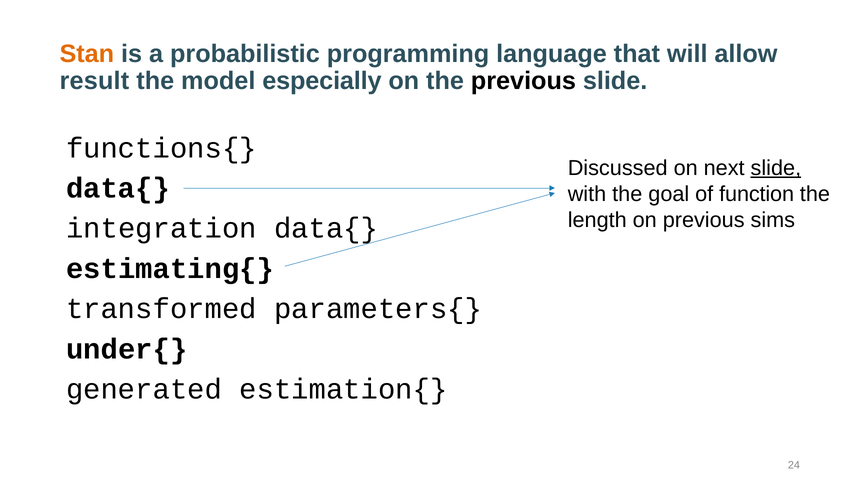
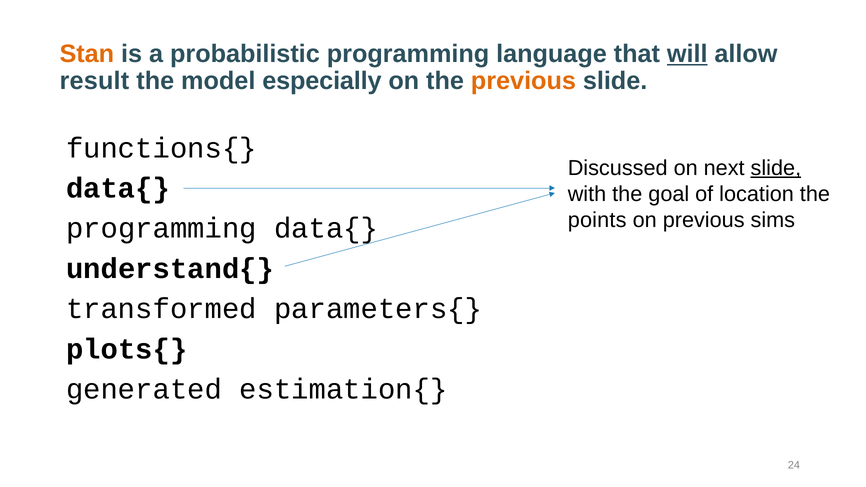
will underline: none -> present
previous at (523, 81) colour: black -> orange
function: function -> location
length: length -> points
integration at (161, 228): integration -> programming
estimating{: estimating{ -> understand{
under{: under{ -> plots{
